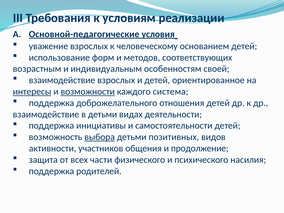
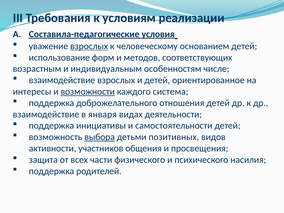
Основной-педагогические: Основной-педагогические -> Составила-педагогические
взрослых at (89, 46) underline: none -> present
своей: своей -> числе
интересы underline: present -> none
в детьми: детьми -> января
продолжение: продолжение -> просвещения
